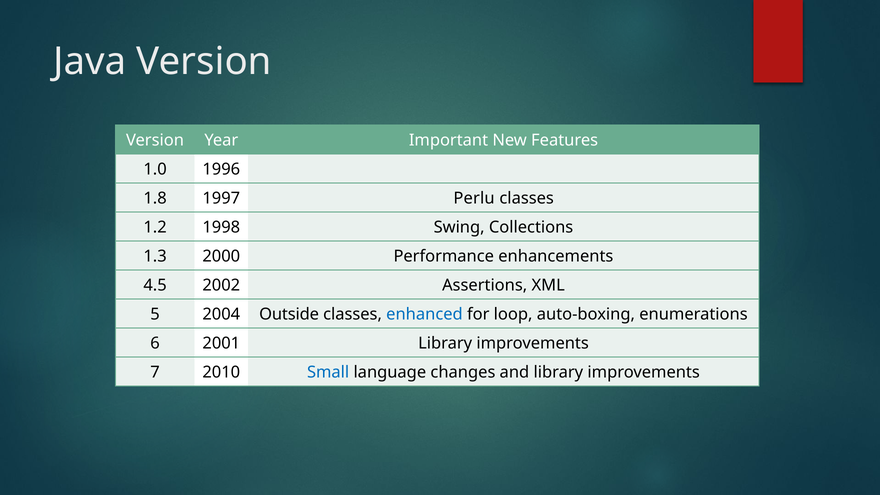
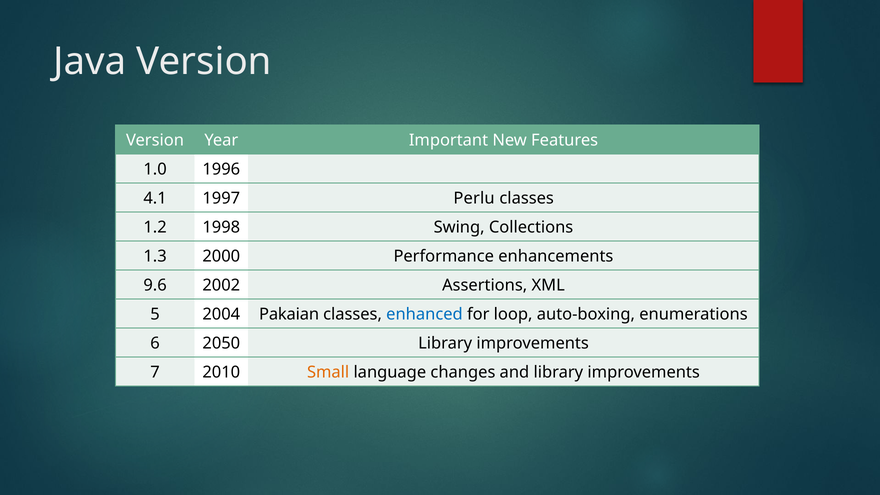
1.8: 1.8 -> 4.1
4.5: 4.5 -> 9.6
Outside: Outside -> Pakaian
2001: 2001 -> 2050
Small colour: blue -> orange
